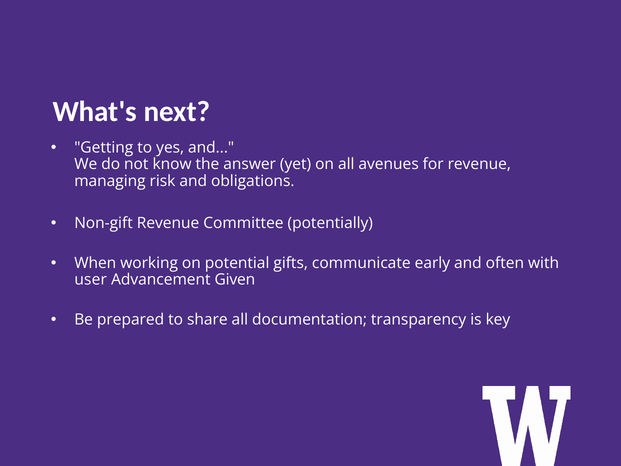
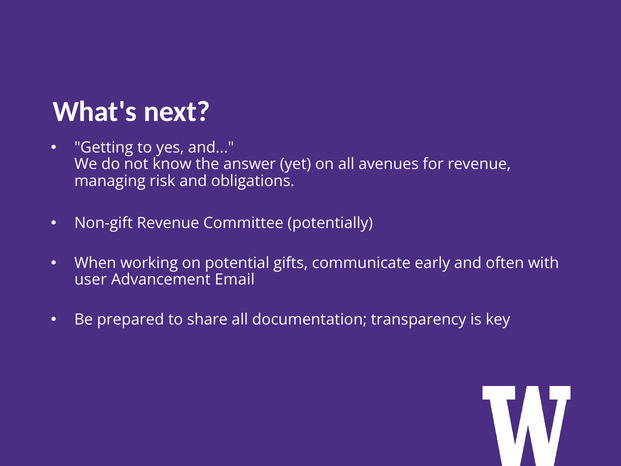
Given: Given -> Email
